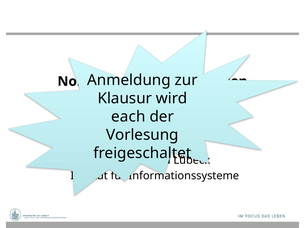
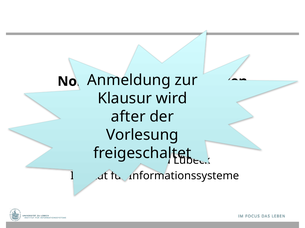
each: each -> after
